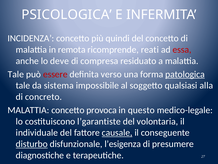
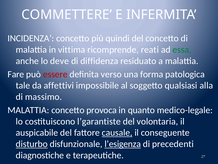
PSICOLOGICA: PSICOLOGICA -> COMMETTERE
remota: remota -> vittima
essa colour: red -> green
compresa: compresa -> diffidenza
Tale at (16, 74): Tale -> Fare
patologica underline: present -> none
sistema: sistema -> affettivi
concreto: concreto -> massimo
questo: questo -> quanto
individuale: individuale -> auspicabile
l’esigenza underline: none -> present
presumere: presumere -> precedenti
